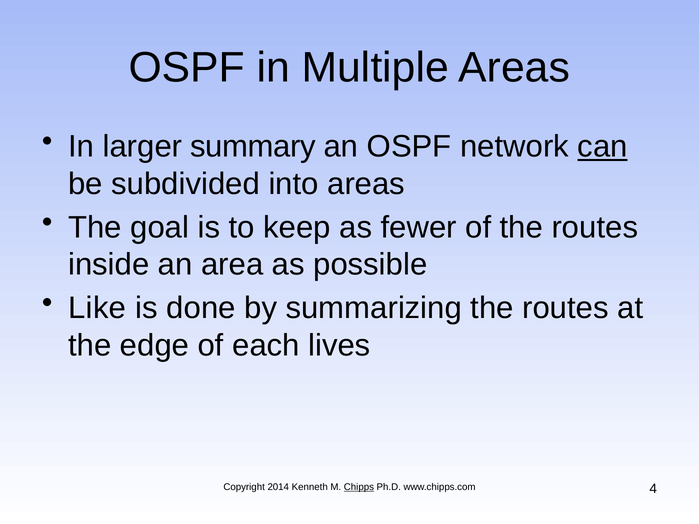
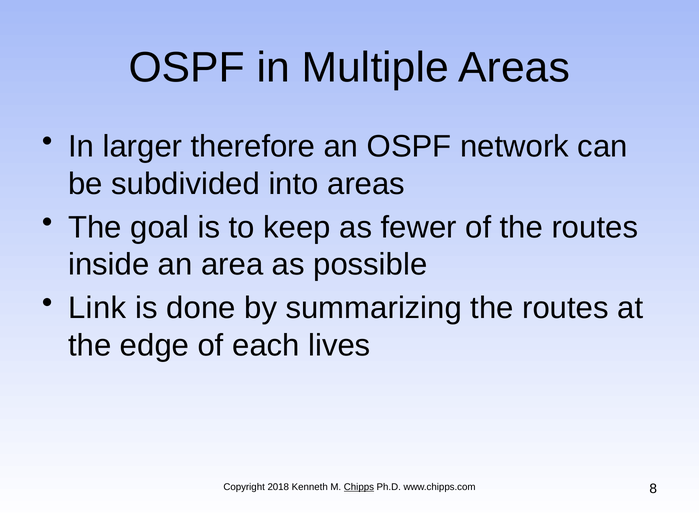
summary: summary -> therefore
can underline: present -> none
Like: Like -> Link
2014: 2014 -> 2018
4: 4 -> 8
